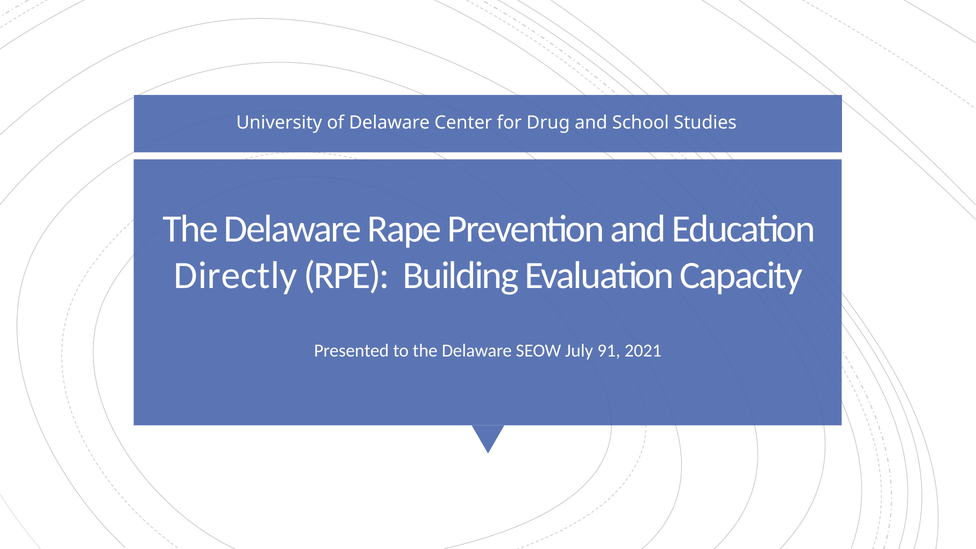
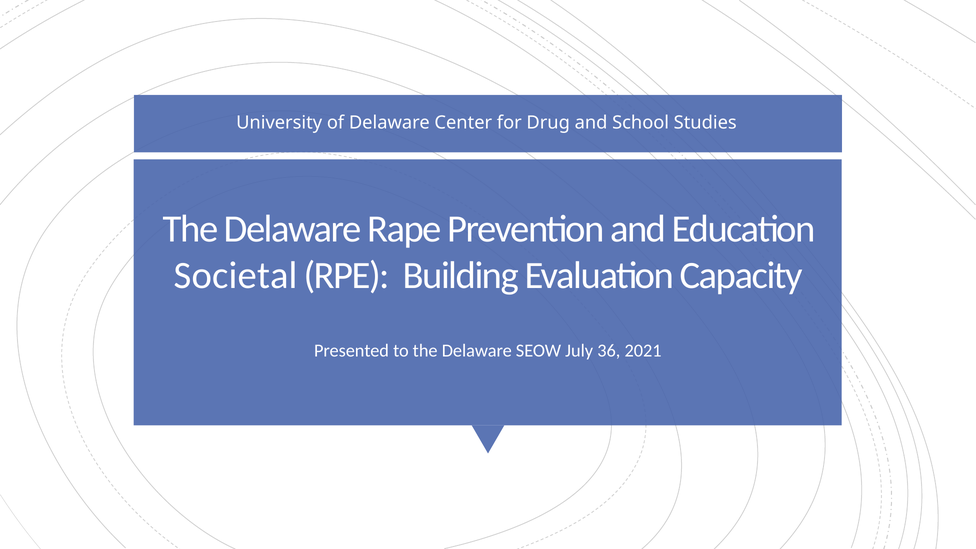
Directly: Directly -> Societal
91: 91 -> 36
